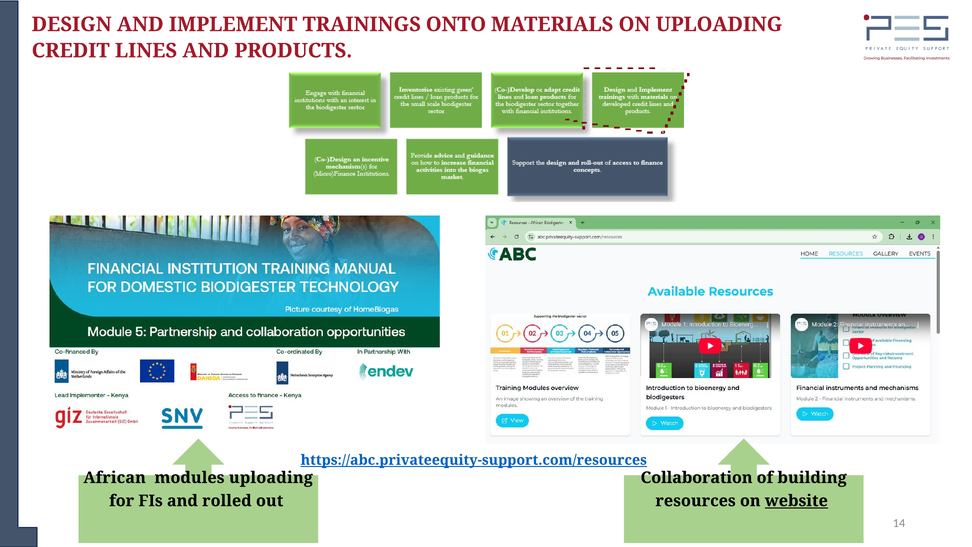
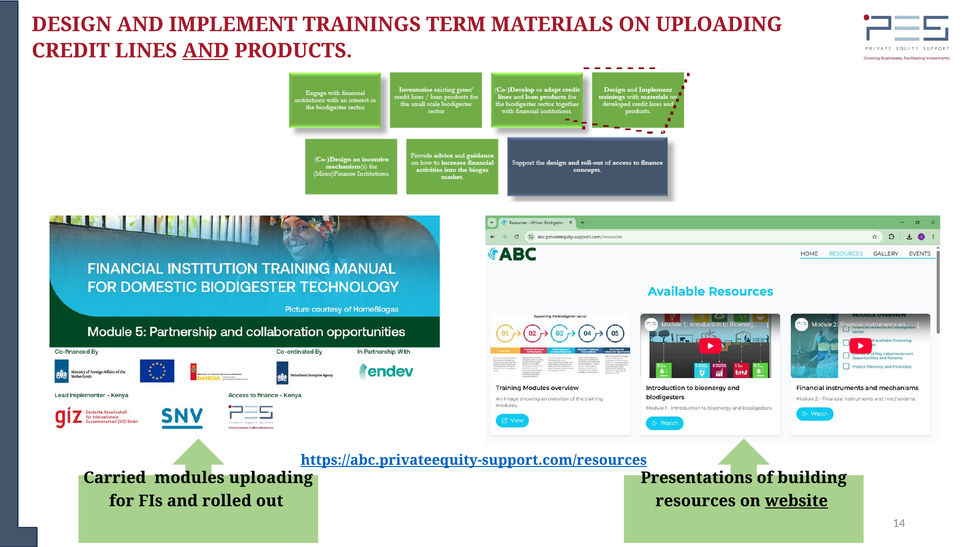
ONTO: ONTO -> TERM
AND at (206, 51) underline: none -> present
African: African -> Carried
Collaboration: Collaboration -> Presentations
